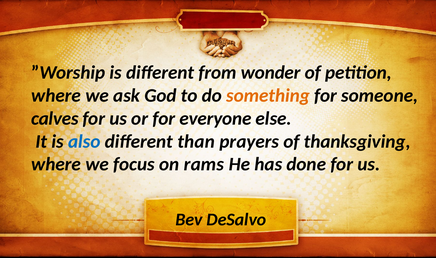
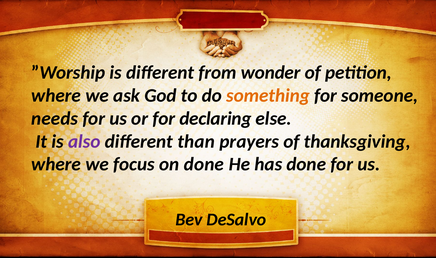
calves: calves -> needs
everyone: everyone -> declaring
also colour: blue -> purple
on rams: rams -> done
